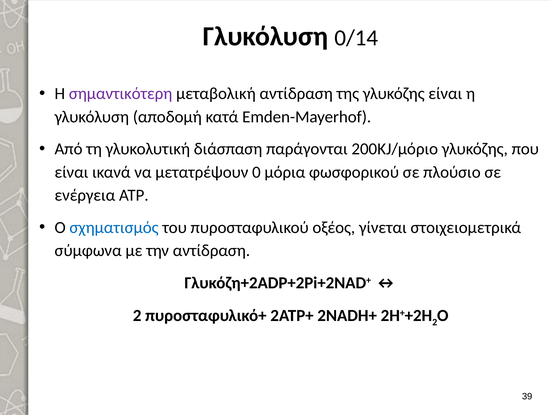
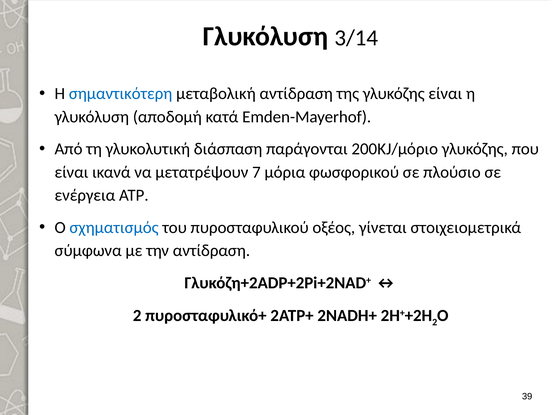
0/14: 0/14 -> 3/14
σημαντικότερη colour: purple -> blue
0: 0 -> 7
